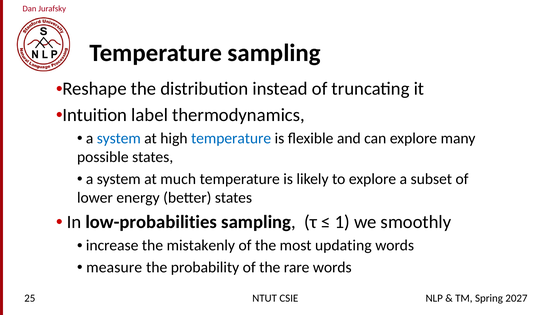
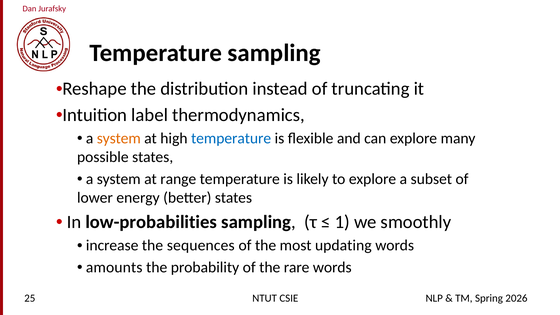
system at (119, 138) colour: blue -> orange
much: much -> range
mistakenly: mistakenly -> sequences
measure: measure -> amounts
2027: 2027 -> 2026
